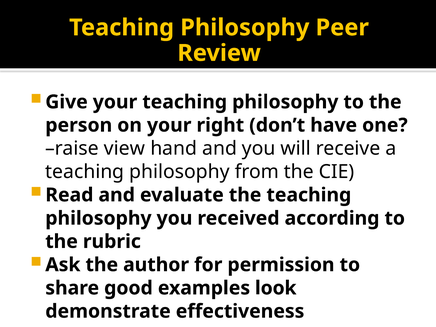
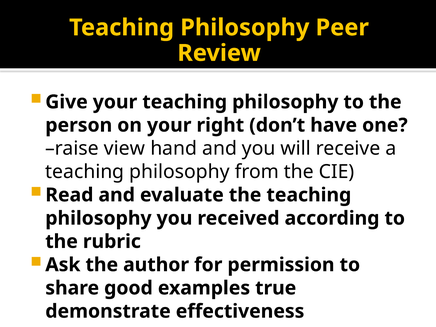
look: look -> true
